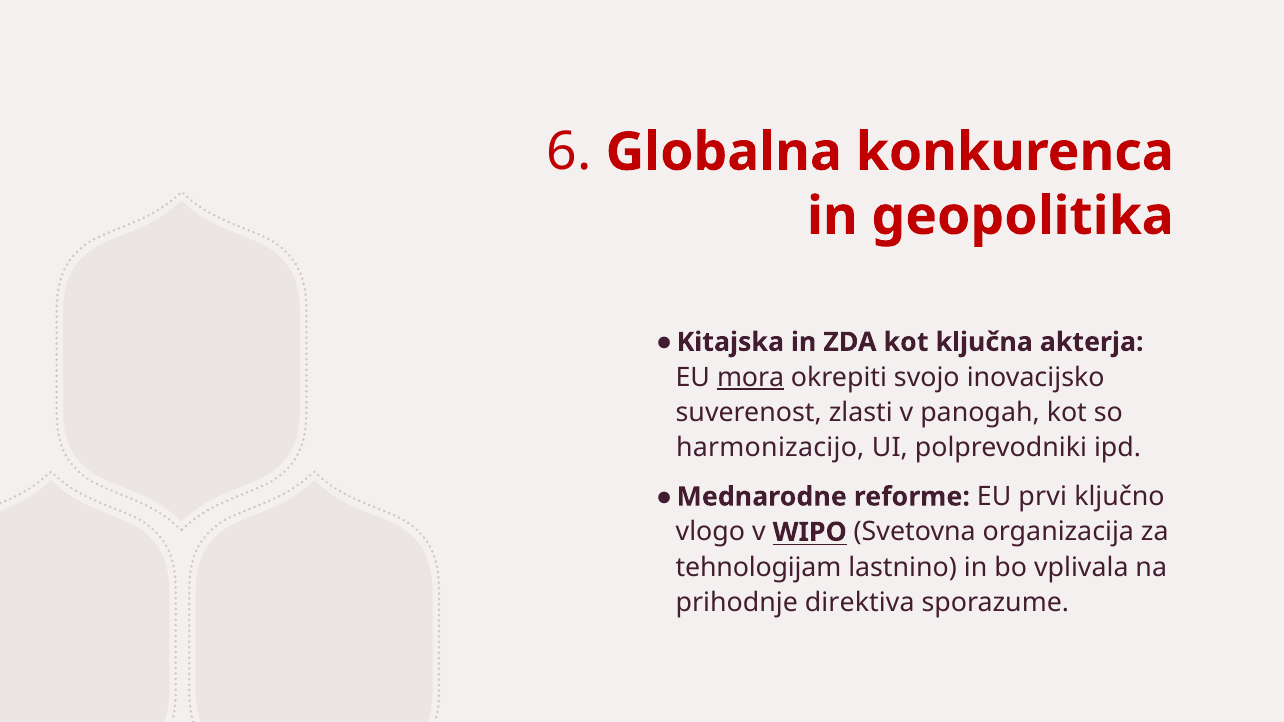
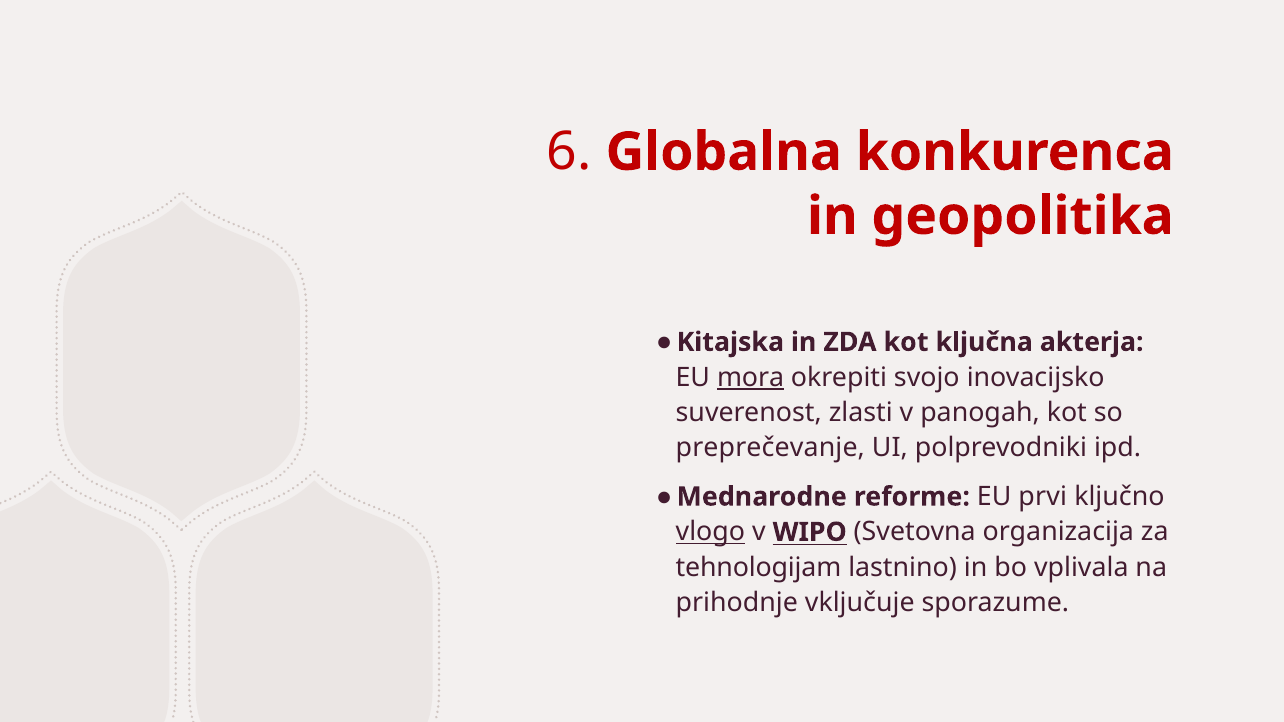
harmonizacijo: harmonizacijo -> preprečevanje
vlogo underline: none -> present
direktiva: direktiva -> vključuje
